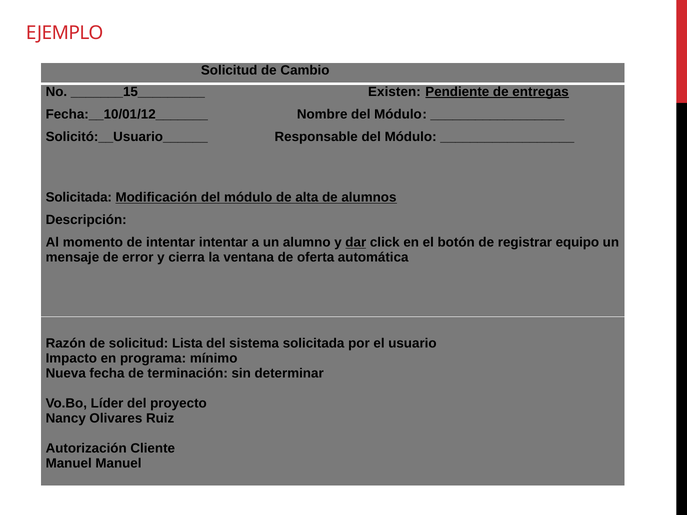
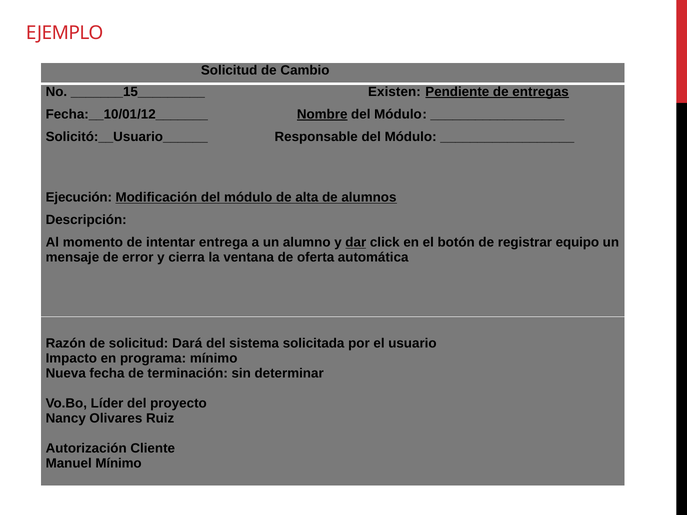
Nombre underline: none -> present
Solicitada at (79, 197): Solicitada -> Ejecución
intentar intentar: intentar -> entrega
Lista: Lista -> Dará
Manuel Manuel: Manuel -> Mínimo
